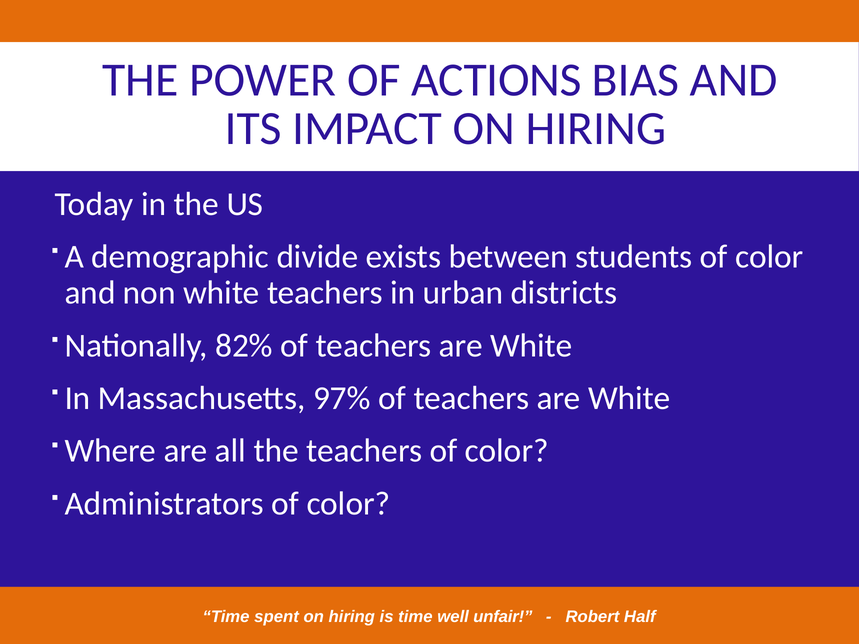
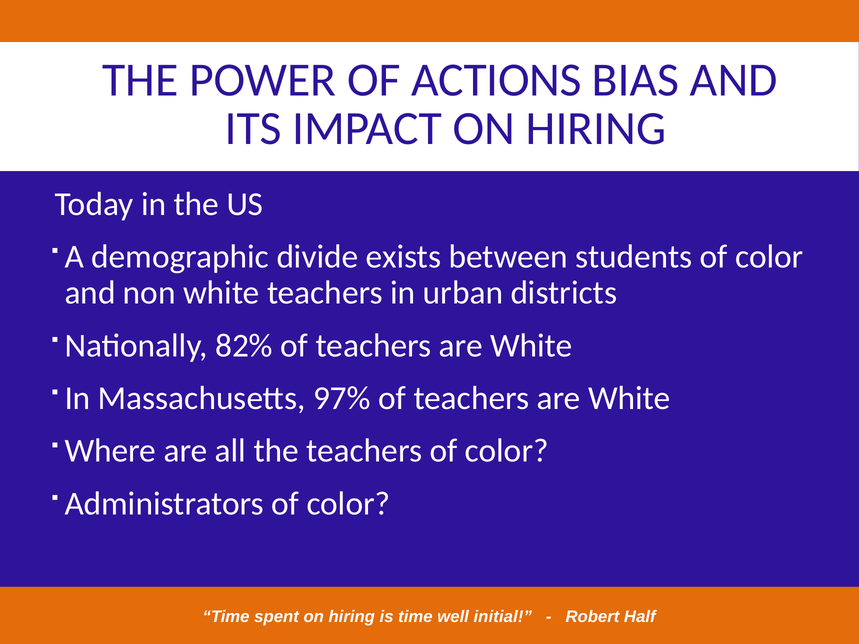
unfair: unfair -> initial
